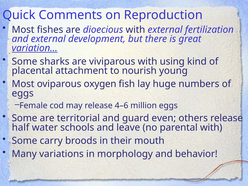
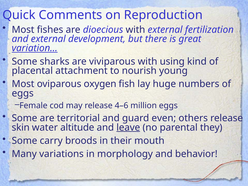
half: half -> skin
schools: schools -> altitude
leave underline: none -> present
parental with: with -> they
